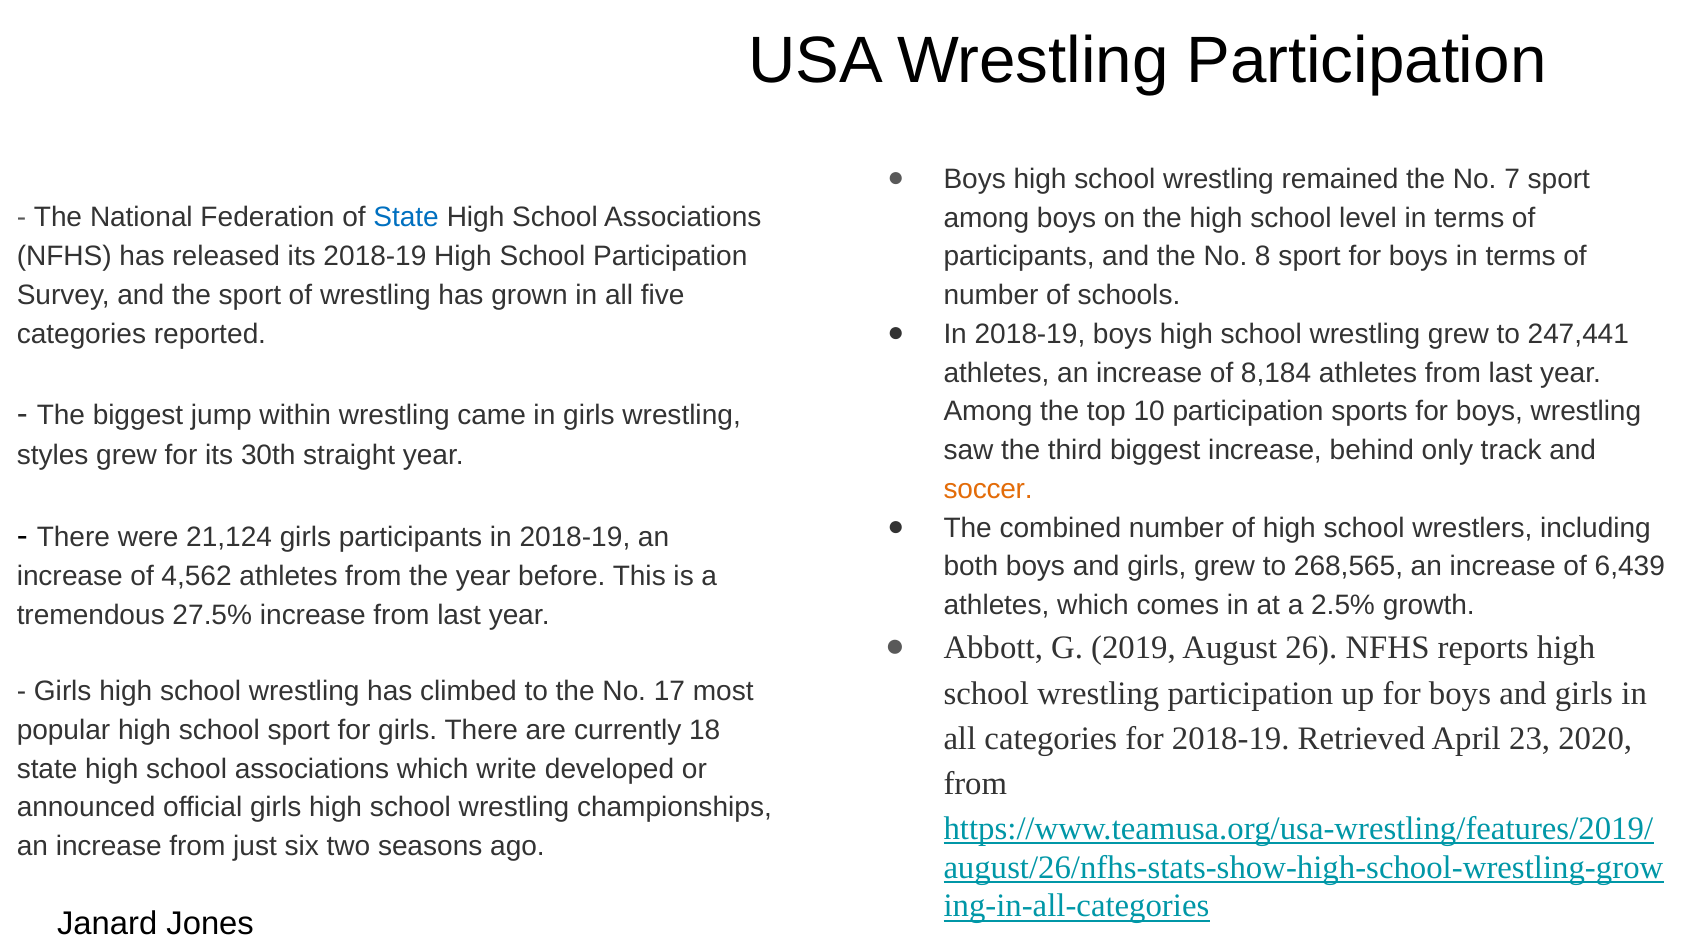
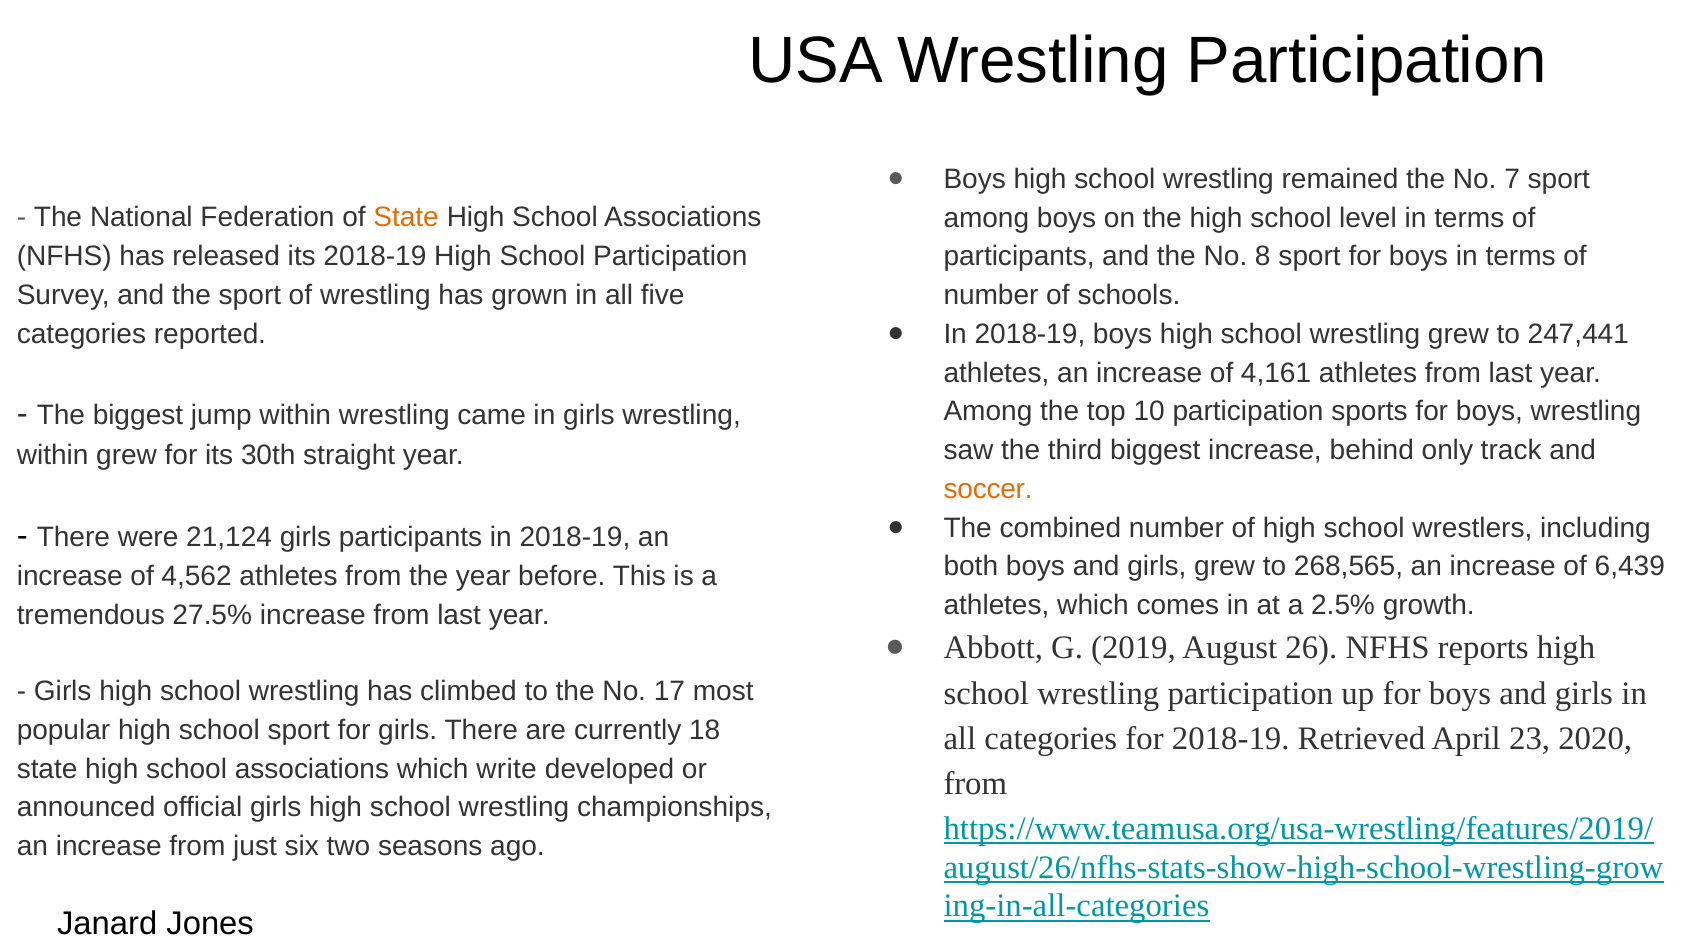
State at (406, 217) colour: blue -> orange
8,184: 8,184 -> 4,161
styles at (53, 455): styles -> within
